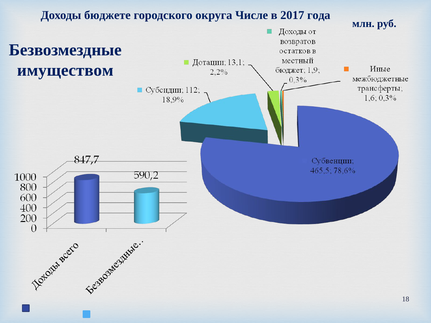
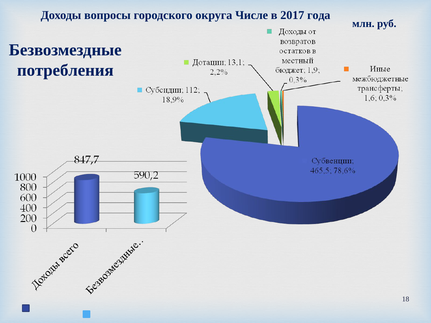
бюджете: бюджете -> вопросы
имуществом: имуществом -> потребления
